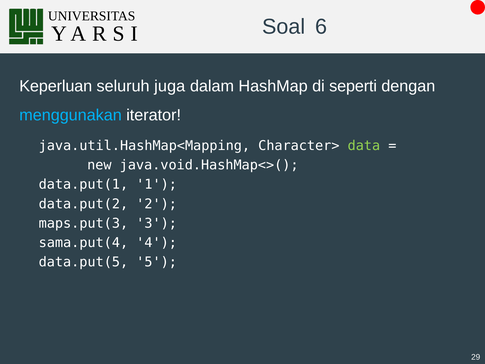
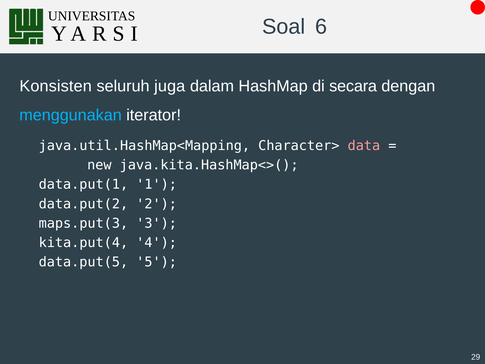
Keperluan: Keperluan -> Konsisten
seperti: seperti -> secara
data colour: light green -> pink
java.void.HashMap<>(: java.void.HashMap<>( -> java.kita.HashMap<>(
sama.put(4: sama.put(4 -> kita.put(4
